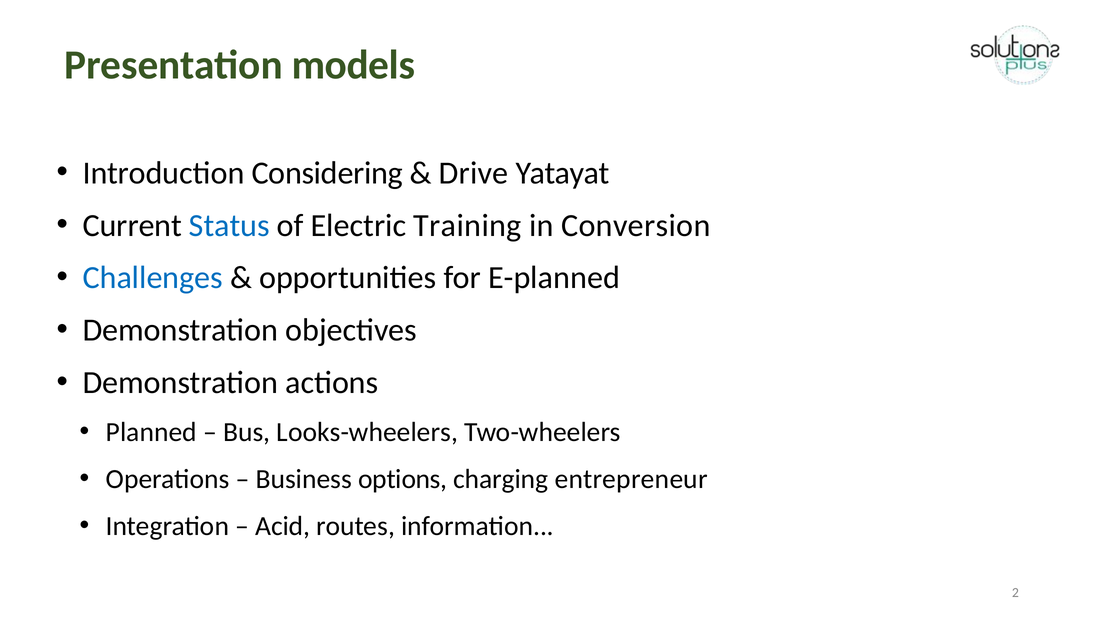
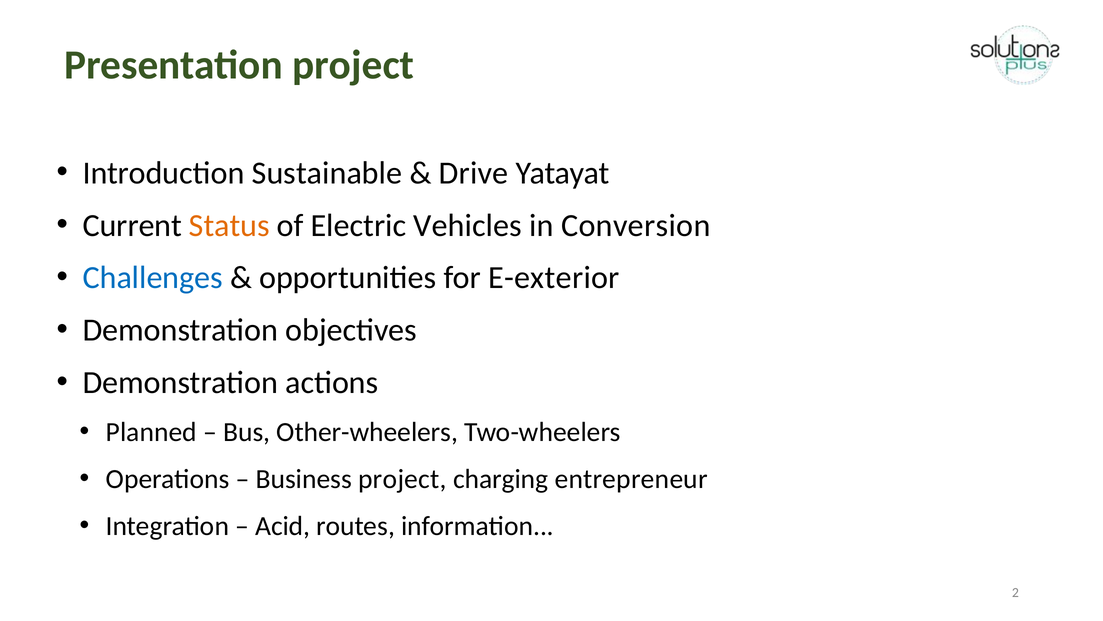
Presentation models: models -> project
Considering: Considering -> Sustainable
Status colour: blue -> orange
Training: Training -> Vehicles
E-planned: E-planned -> E-exterior
Looks-wheelers: Looks-wheelers -> Other-wheelers
Business options: options -> project
